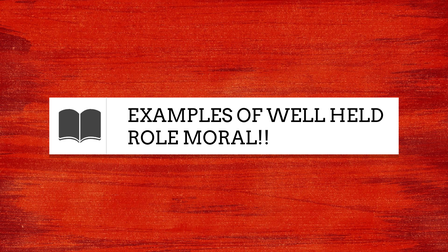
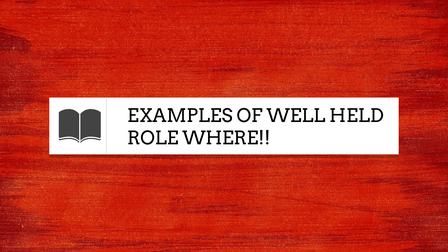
MORAL: MORAL -> WHERE
